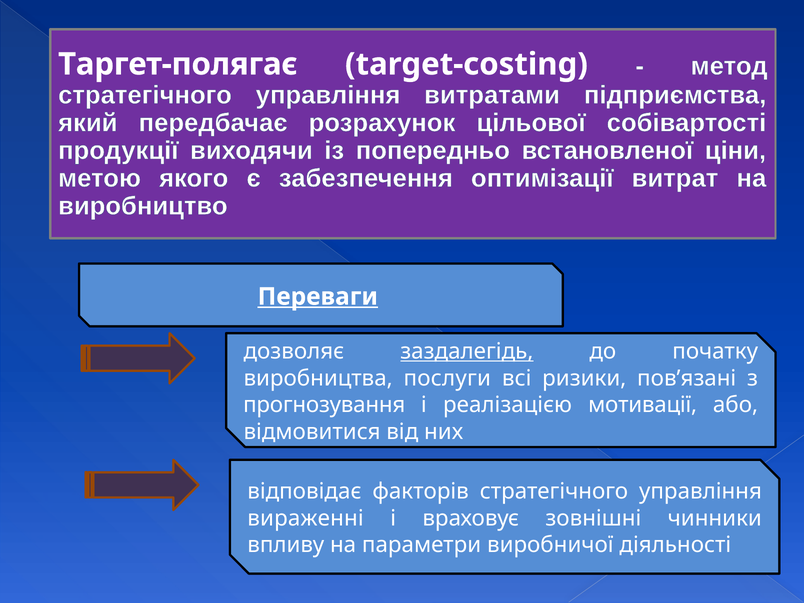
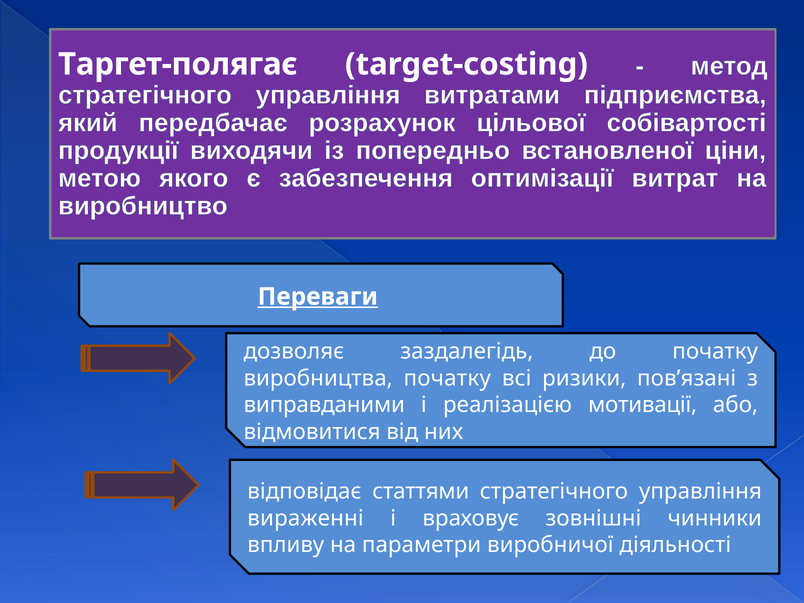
заздалегідь underline: present -> none
виробництва послуги: послуги -> початку
прогнозування: прогнозування -> виправданими
факторів: факторів -> статтями
